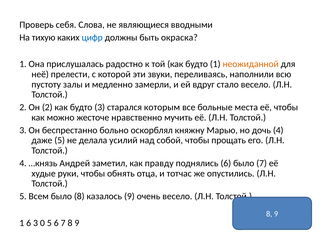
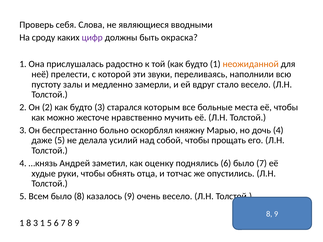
тихую: тихую -> сроду
цифр colour: blue -> purple
правду: правду -> оценку
1 6: 6 -> 8
3 0: 0 -> 1
